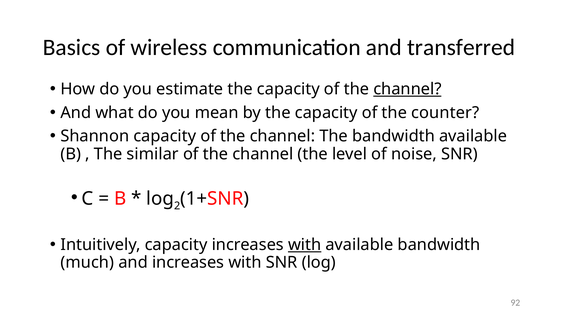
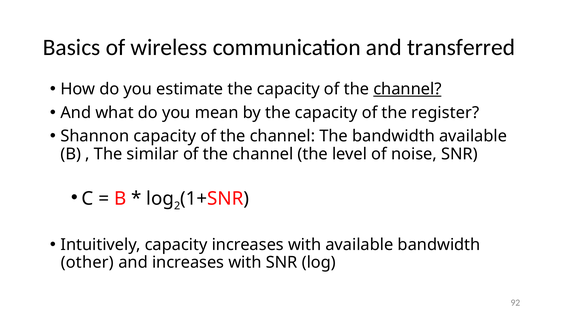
counter: counter -> register
with at (305, 245) underline: present -> none
much: much -> other
